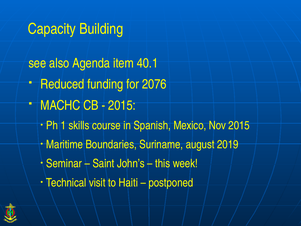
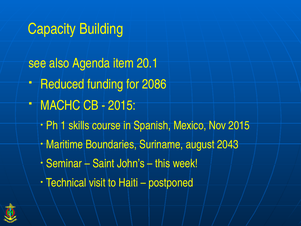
40.1: 40.1 -> 20.1
2076: 2076 -> 2086
2019: 2019 -> 2043
